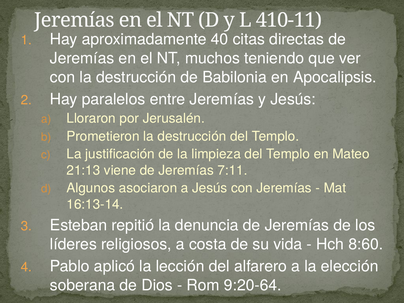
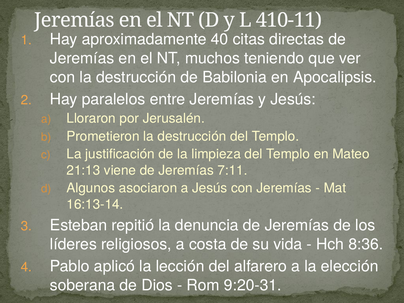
8:60: 8:60 -> 8:36
9:20-64: 9:20-64 -> 9:20-31
